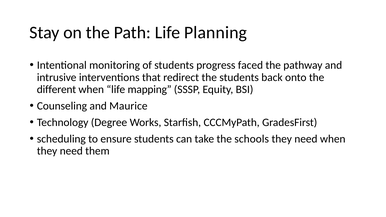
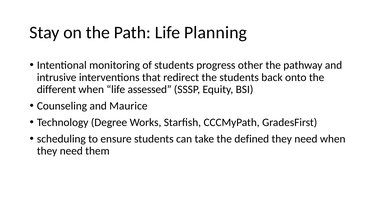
faced: faced -> other
mapping: mapping -> assessed
schools: schools -> defined
